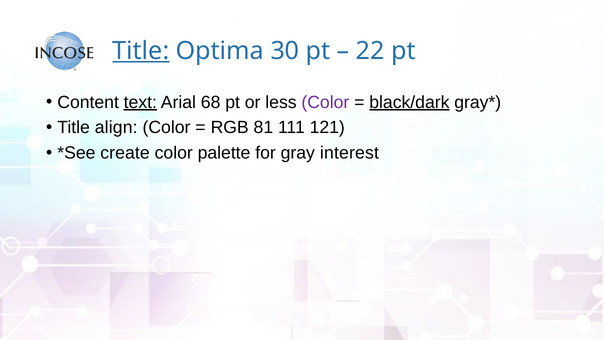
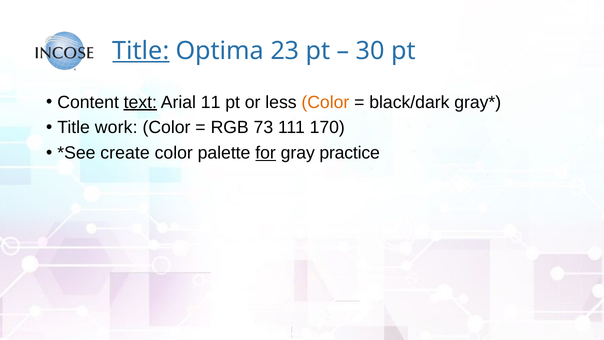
30: 30 -> 23
22: 22 -> 30
68: 68 -> 11
Color at (325, 102) colour: purple -> orange
black/dark underline: present -> none
align: align -> work
81: 81 -> 73
121: 121 -> 170
for underline: none -> present
interest: interest -> practice
